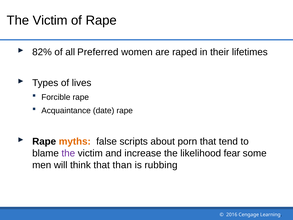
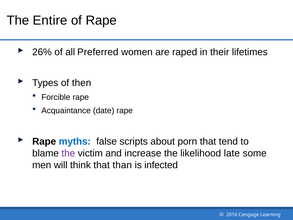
Victim at (50, 20): Victim -> Entire
82%: 82% -> 26%
lives: lives -> then
myths colour: orange -> blue
fear: fear -> late
rubbing: rubbing -> infected
